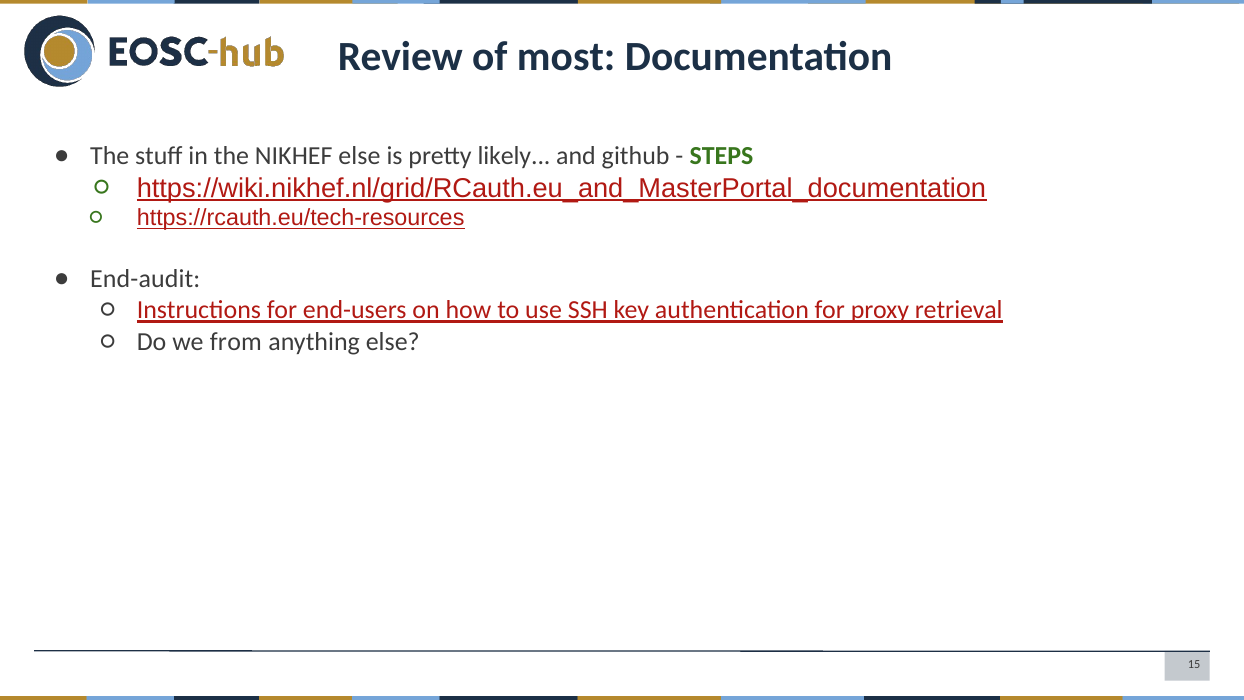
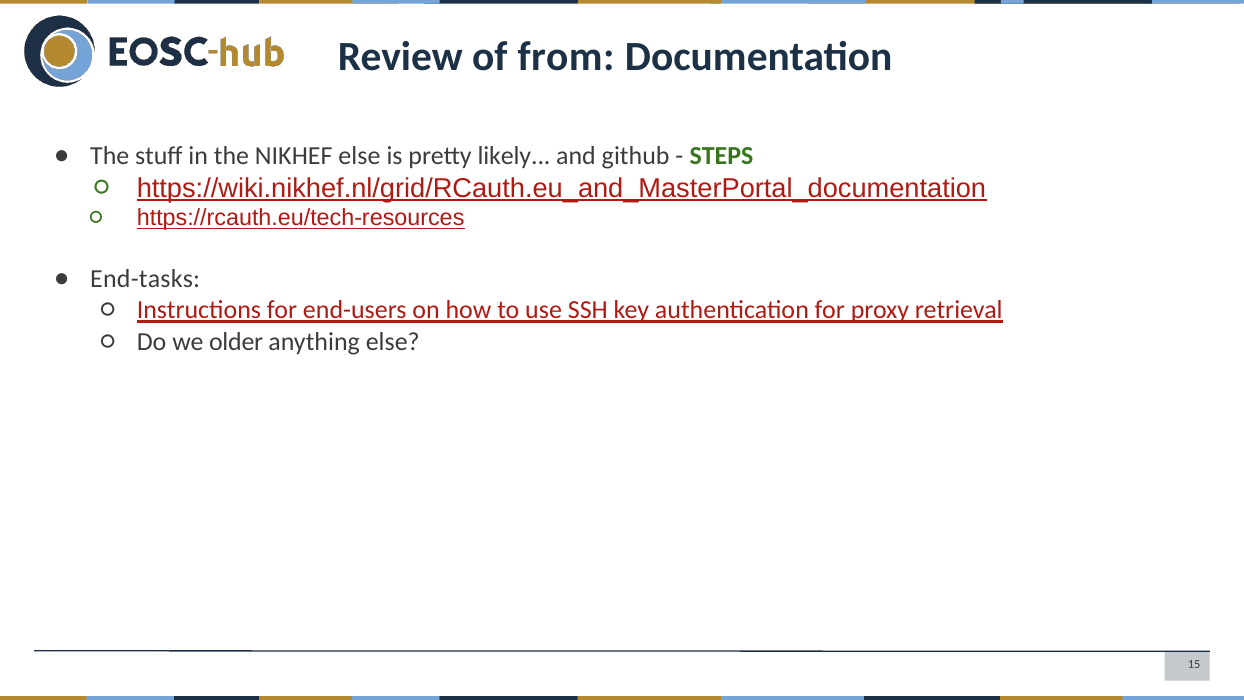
most: most -> from
End-audit: End-audit -> End-tasks
from: from -> older
